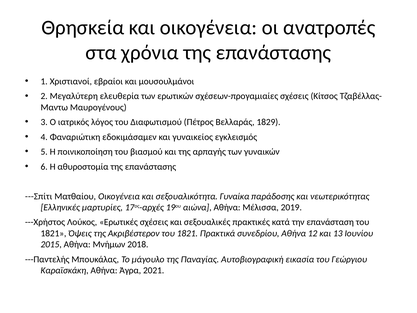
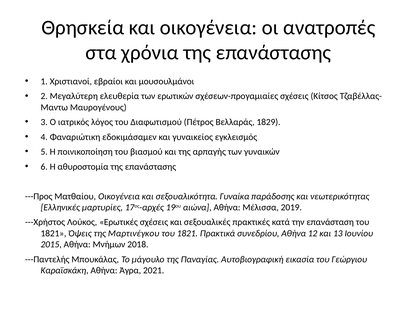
---Σπίτι: ---Σπίτι -> ---Προς
Ακριβέστερον: Ακριβέστερον -> Μαρτινέγκου
